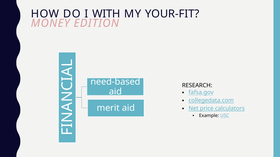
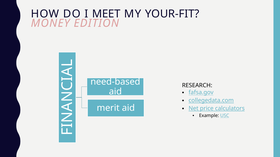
WITH: WITH -> MEET
